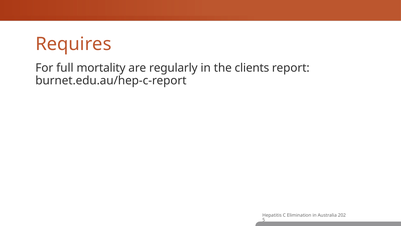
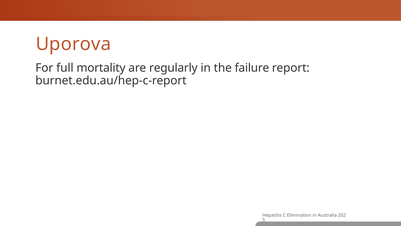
Requires: Requires -> Uporova
clients: clients -> failure
